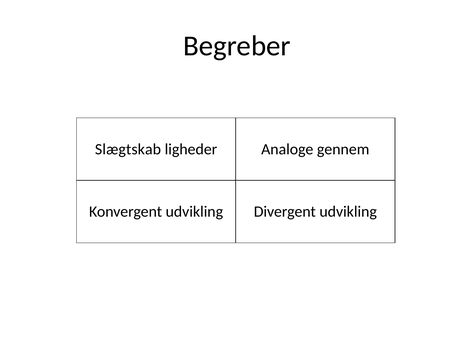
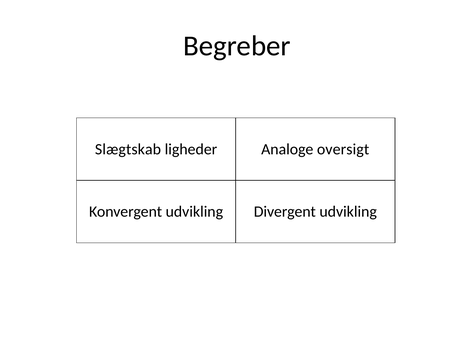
gennem: gennem -> oversigt
